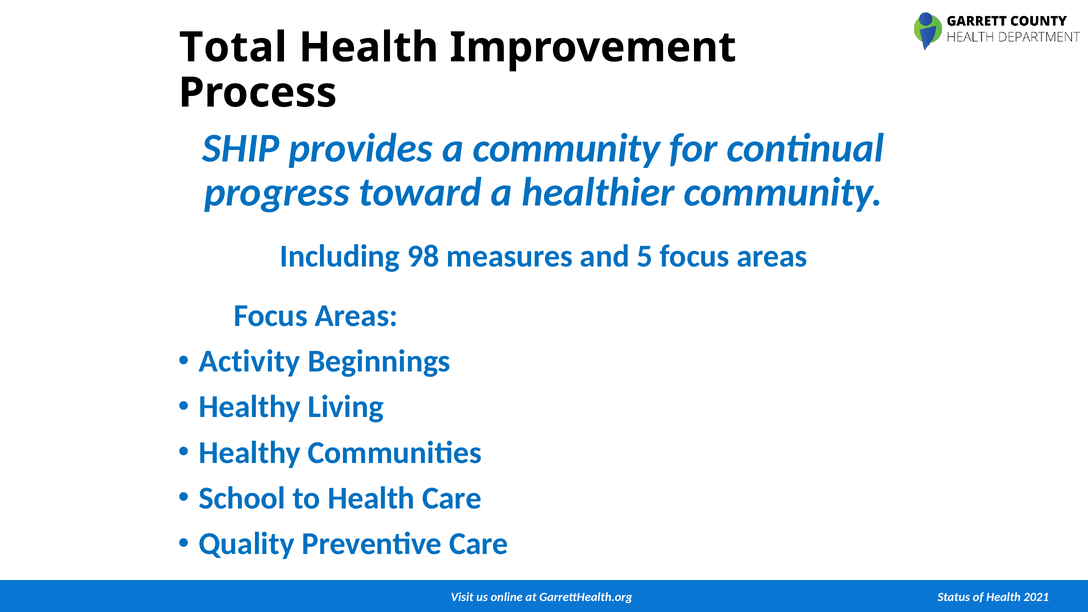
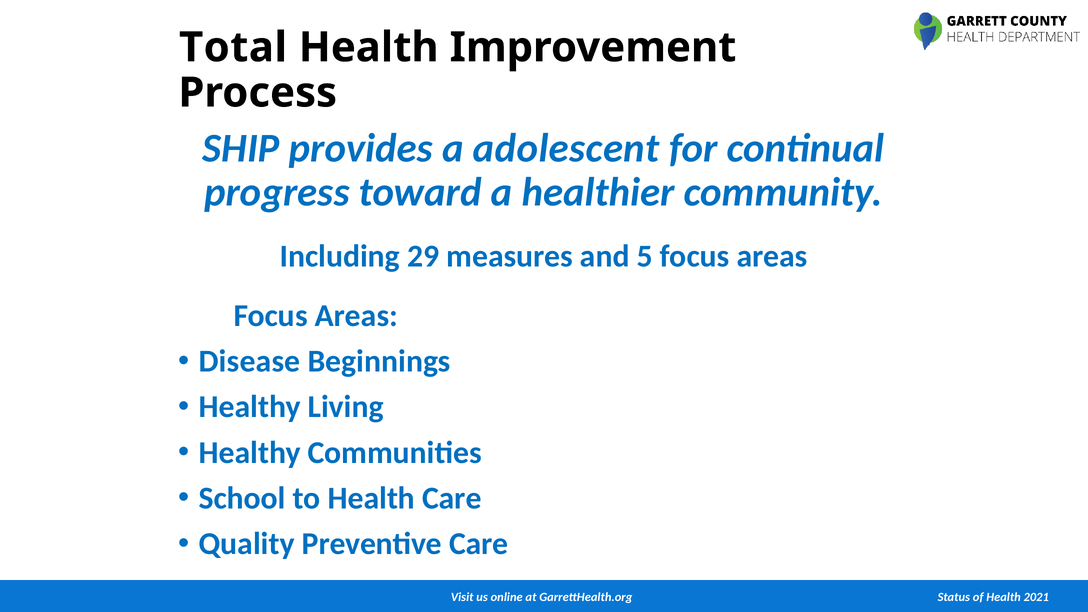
a community: community -> adolescent
98: 98 -> 29
Activity: Activity -> Disease
